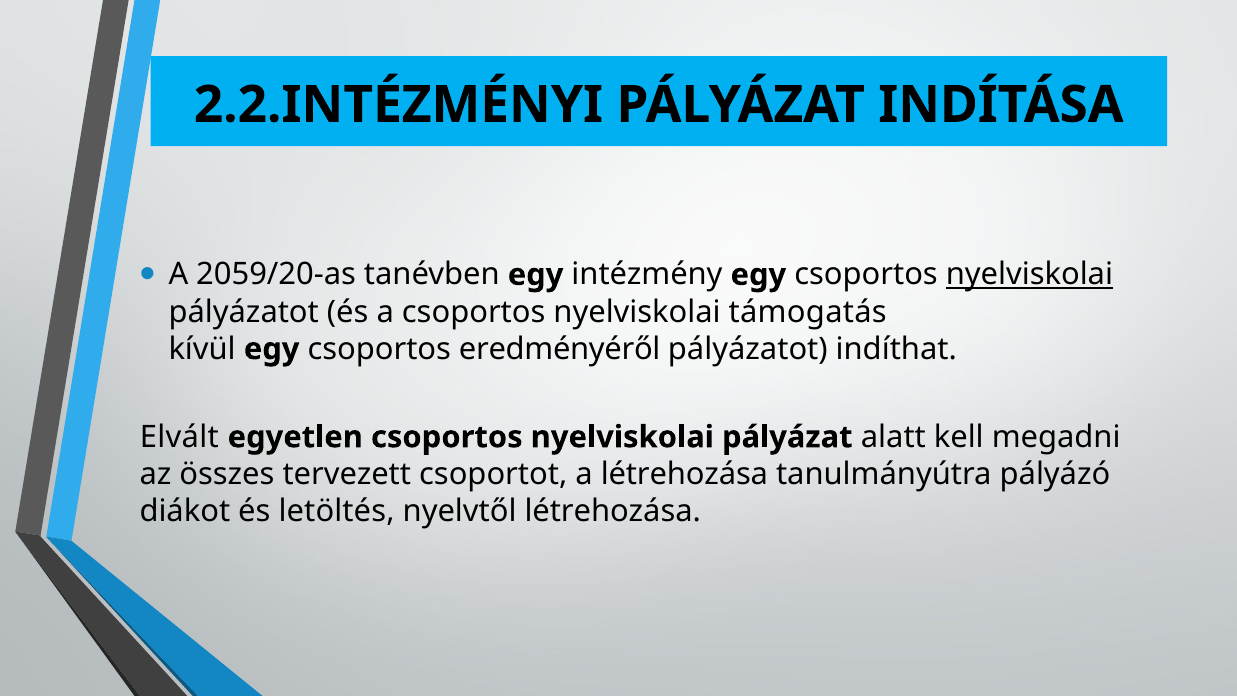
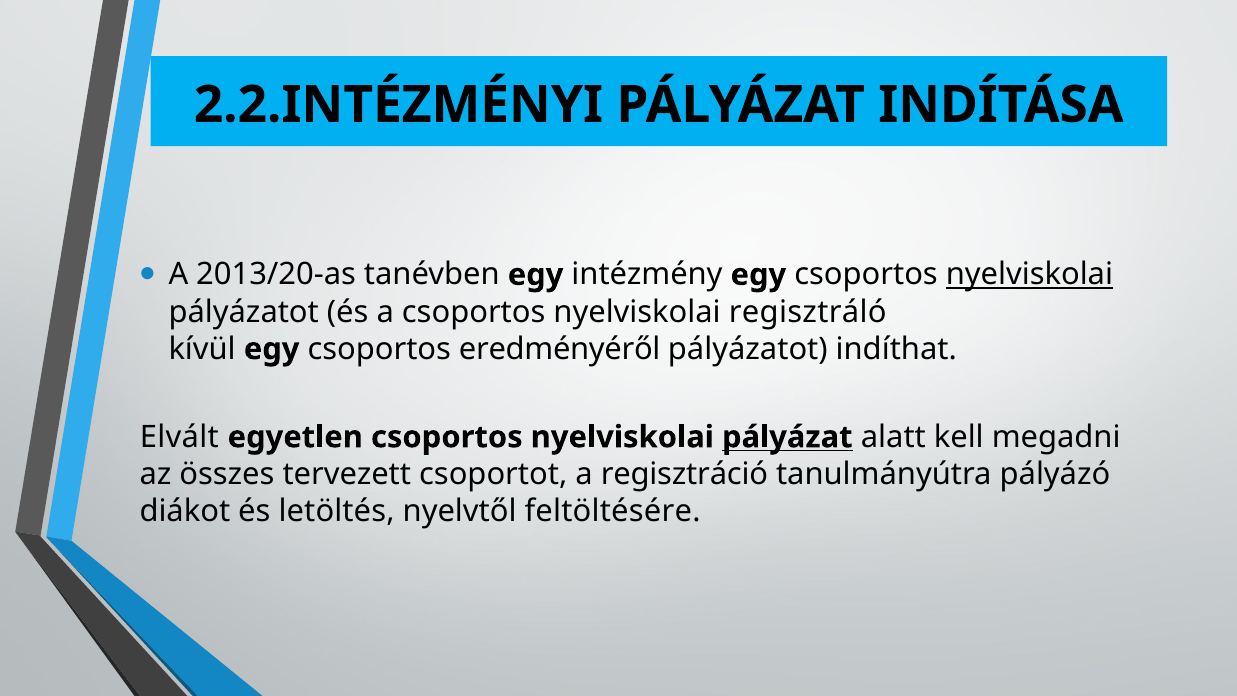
2059/20-as: 2059/20-as -> 2013/20-as
támogatás: támogatás -> regisztráló
pályázat at (787, 437) underline: none -> present
a létrehozása: létrehozása -> regisztráció
nyelvtől létrehozása: létrehozása -> feltöltésére
